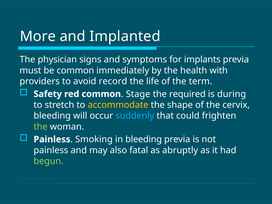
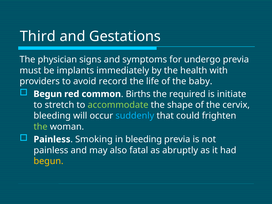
More: More -> Third
Implanted: Implanted -> Gestations
implants: implants -> undergo
be common: common -> implants
term: term -> baby
Safety at (48, 94): Safety -> Begun
Stage: Stage -> Births
during: during -> initiate
accommodate colour: yellow -> light green
begun at (48, 161) colour: light green -> yellow
